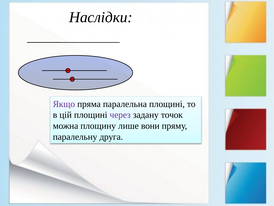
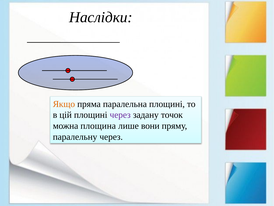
Якщо colour: purple -> orange
площину: площину -> площина
паралельну друга: друга -> через
